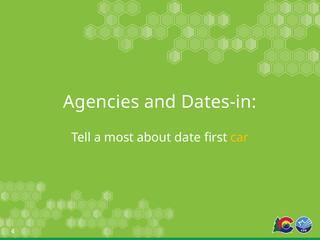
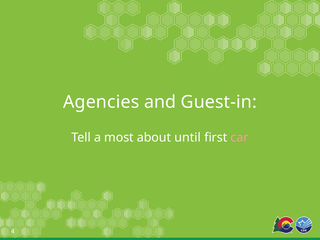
Dates-in: Dates-in -> Guest-in
date: date -> until
car colour: yellow -> pink
